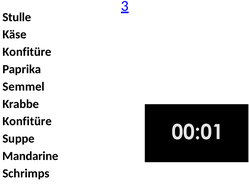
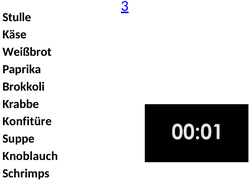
Konfitüre at (27, 52): Konfitüre -> Weißbrot
Semmel: Semmel -> Brokkoli
Mandarine: Mandarine -> Knoblauch
